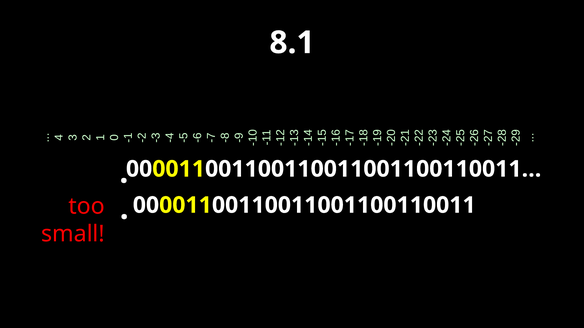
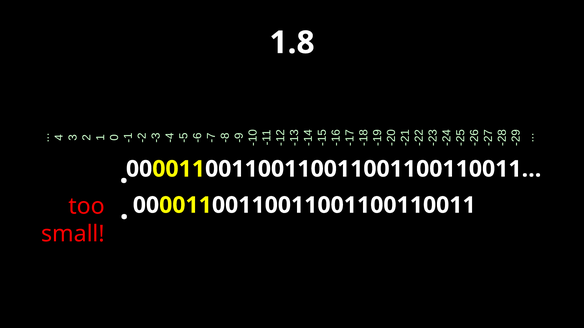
8.1: 8.1 -> 1.8
